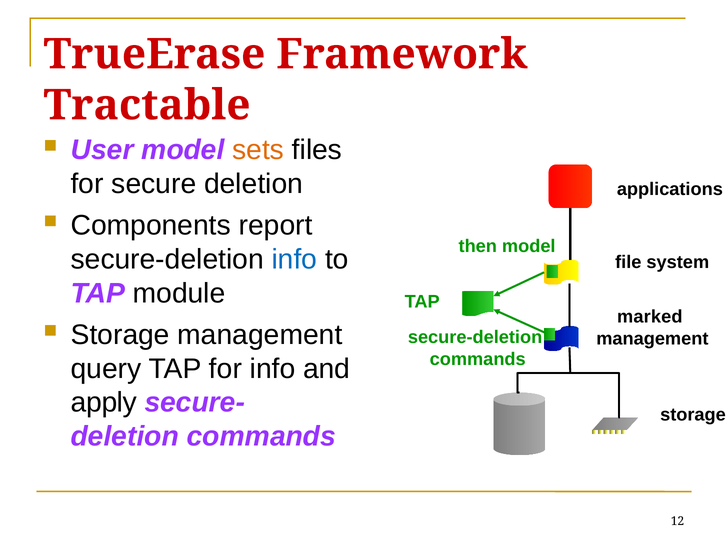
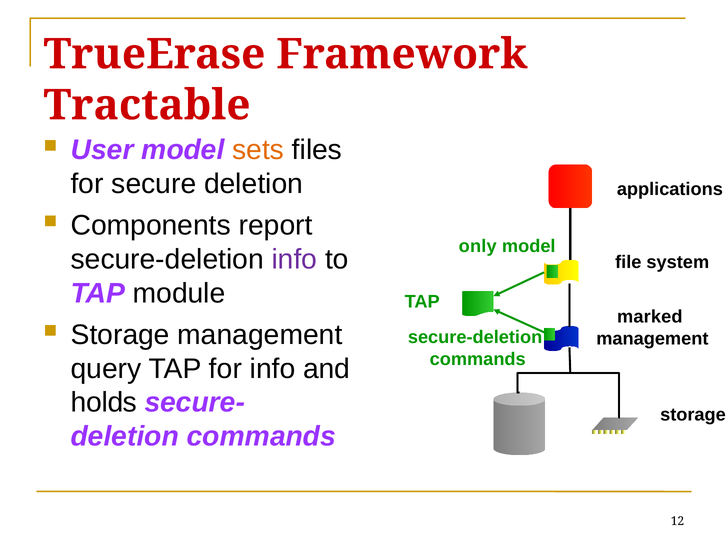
then: then -> only
info at (294, 259) colour: blue -> purple
apply: apply -> holds
